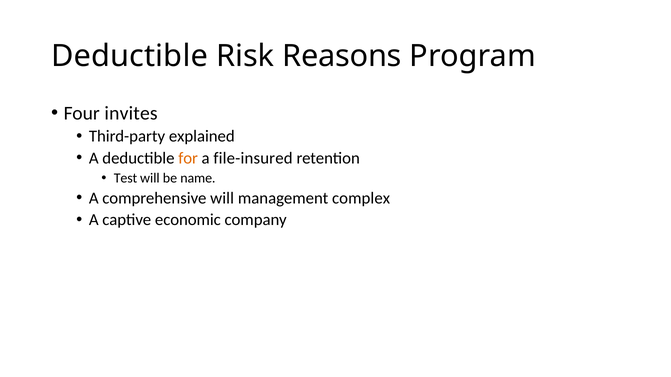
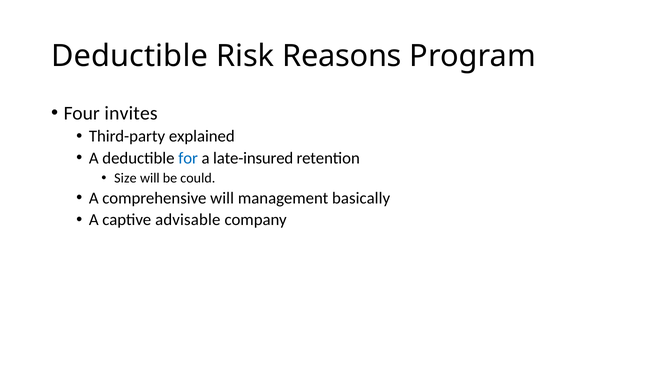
for colour: orange -> blue
file-insured: file-insured -> late-insured
Test: Test -> Size
name: name -> could
complex: complex -> basically
economic: economic -> advisable
